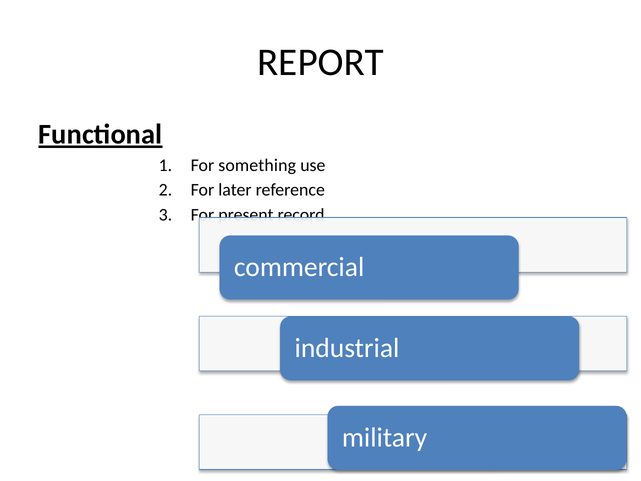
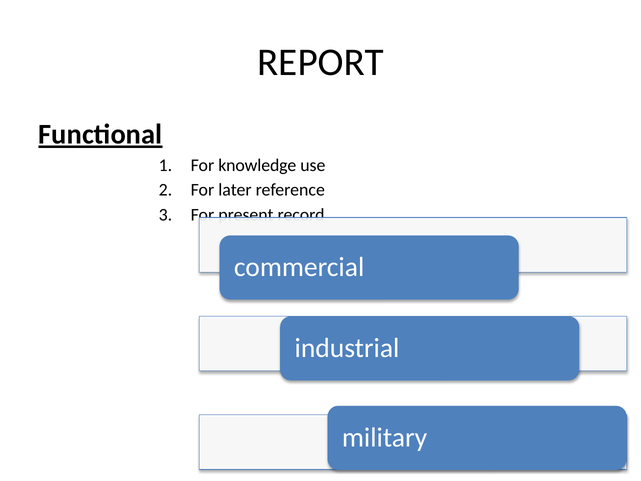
something: something -> knowledge
